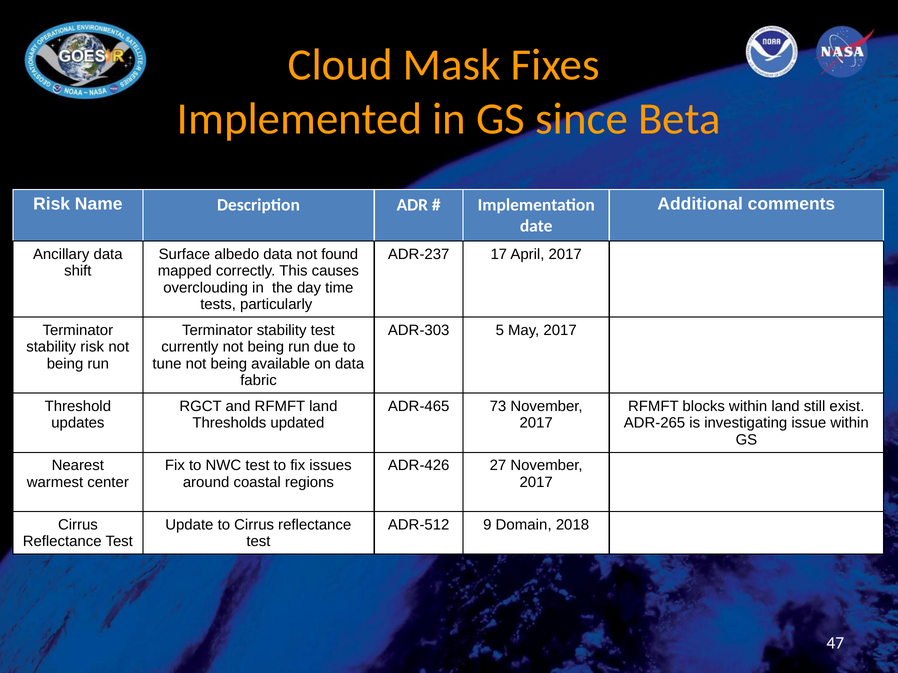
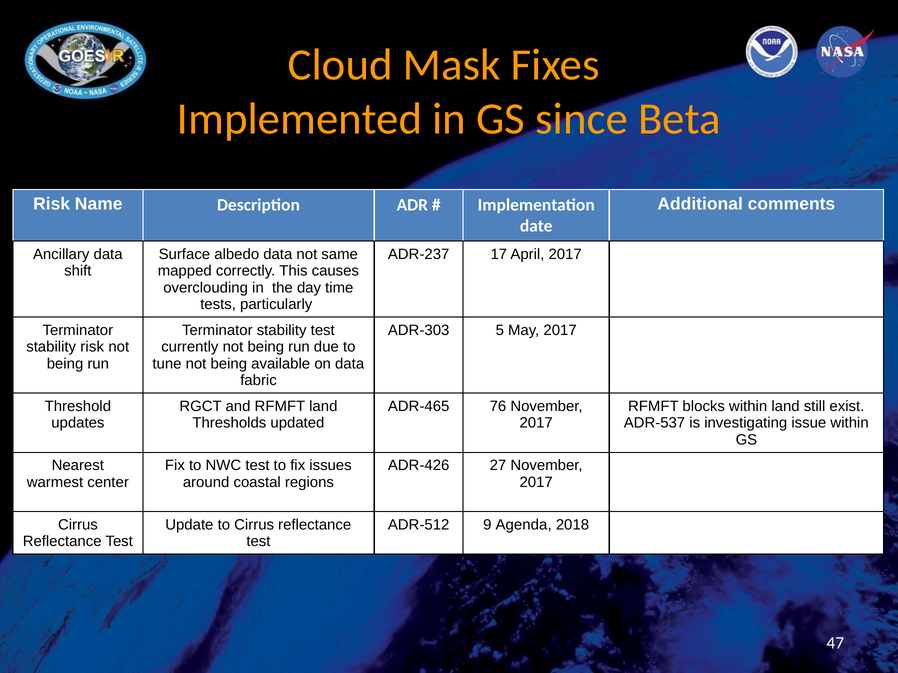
found: found -> same
73: 73 -> 76
ADR-265: ADR-265 -> ADR-537
Domain: Domain -> Agenda
